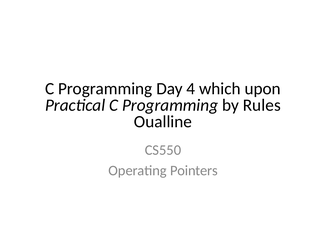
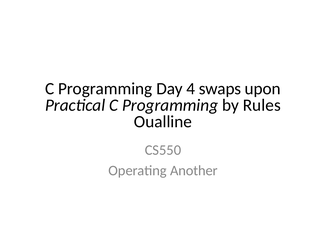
which: which -> swaps
Pointers: Pointers -> Another
